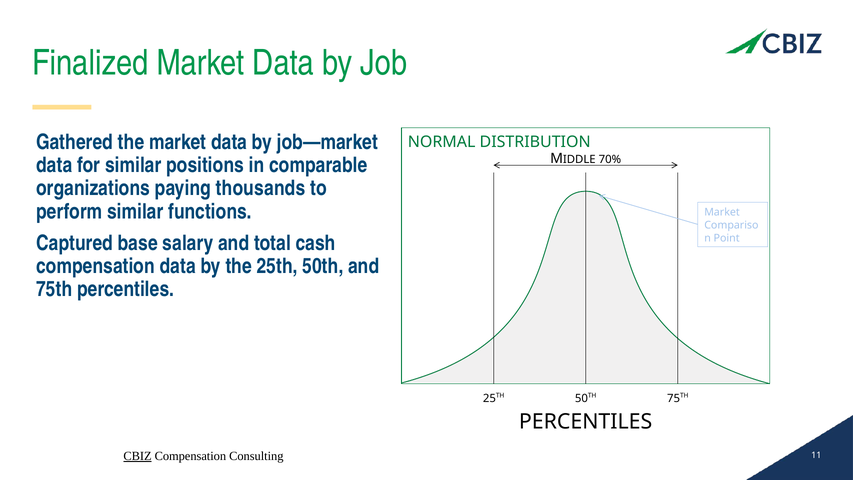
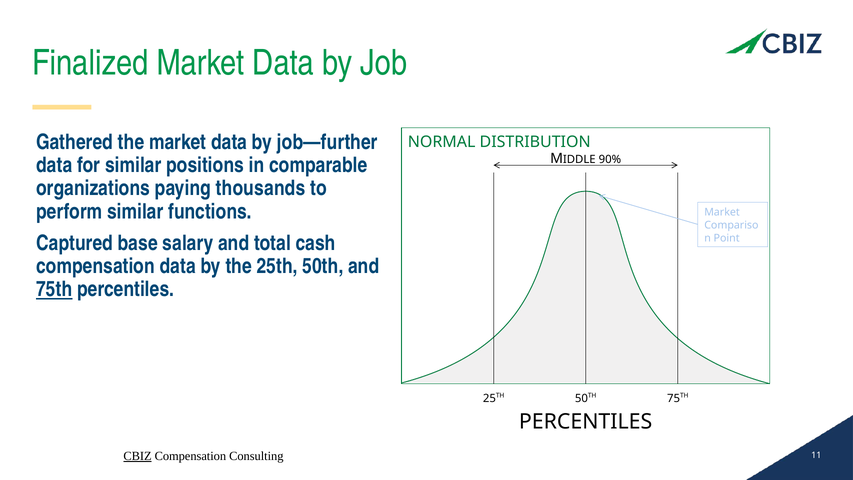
job—market: job—market -> job—further
70%: 70% -> 90%
75th at (54, 289) underline: none -> present
